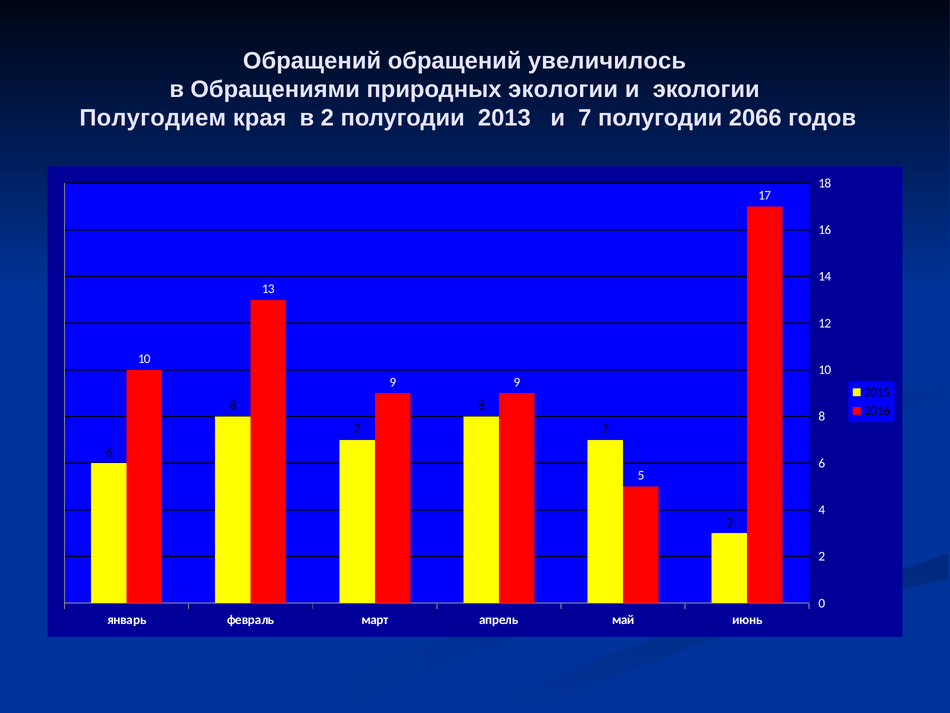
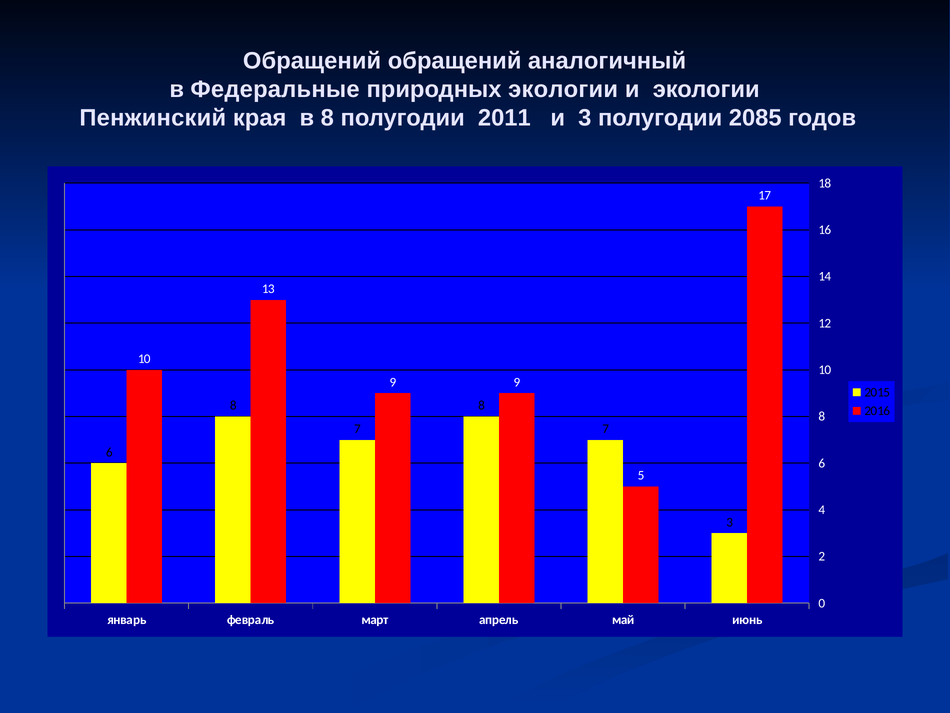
увеличилось: увеличилось -> аналогичный
Обращениями: Обращениями -> Федеральные
Полугодием: Полугодием -> Пенжинский
в 2: 2 -> 8
2013: 2013 -> 2011
и 7: 7 -> 3
2066: 2066 -> 2085
